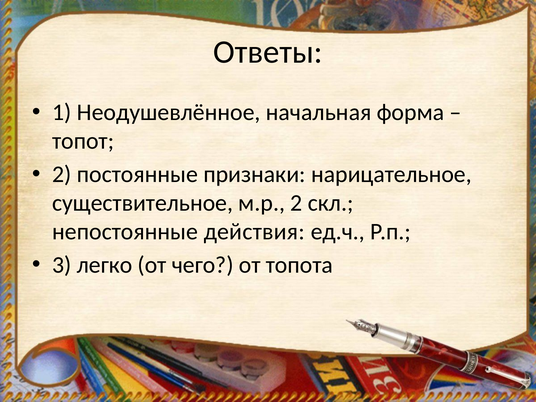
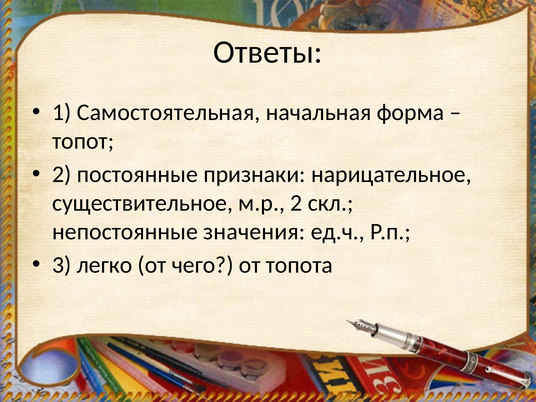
Неодушевлённое: Неодушевлённое -> Самостоятельная
действия: действия -> значения
